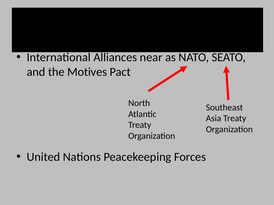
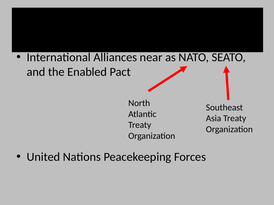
Motives: Motives -> Enabled
